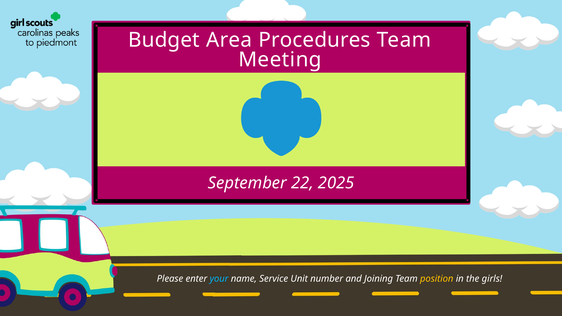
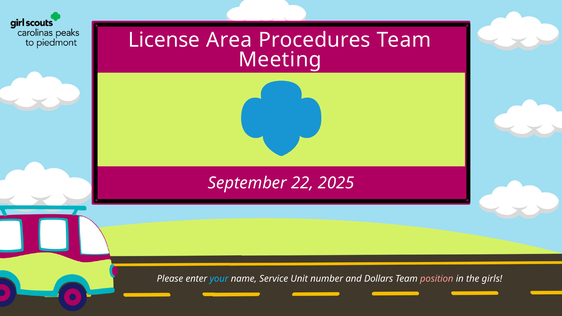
Budget: Budget -> License
Joining: Joining -> Dollars
position colour: yellow -> pink
